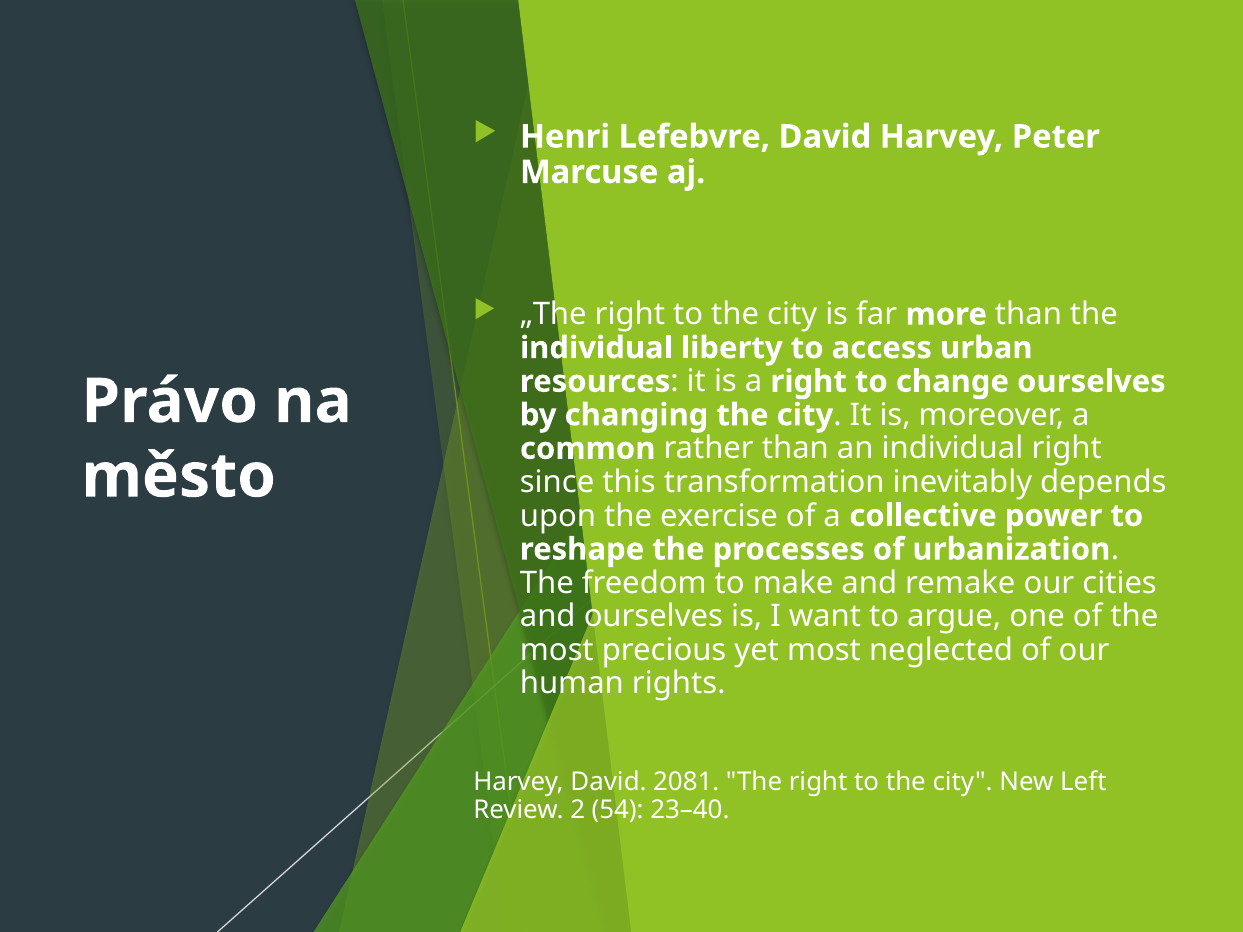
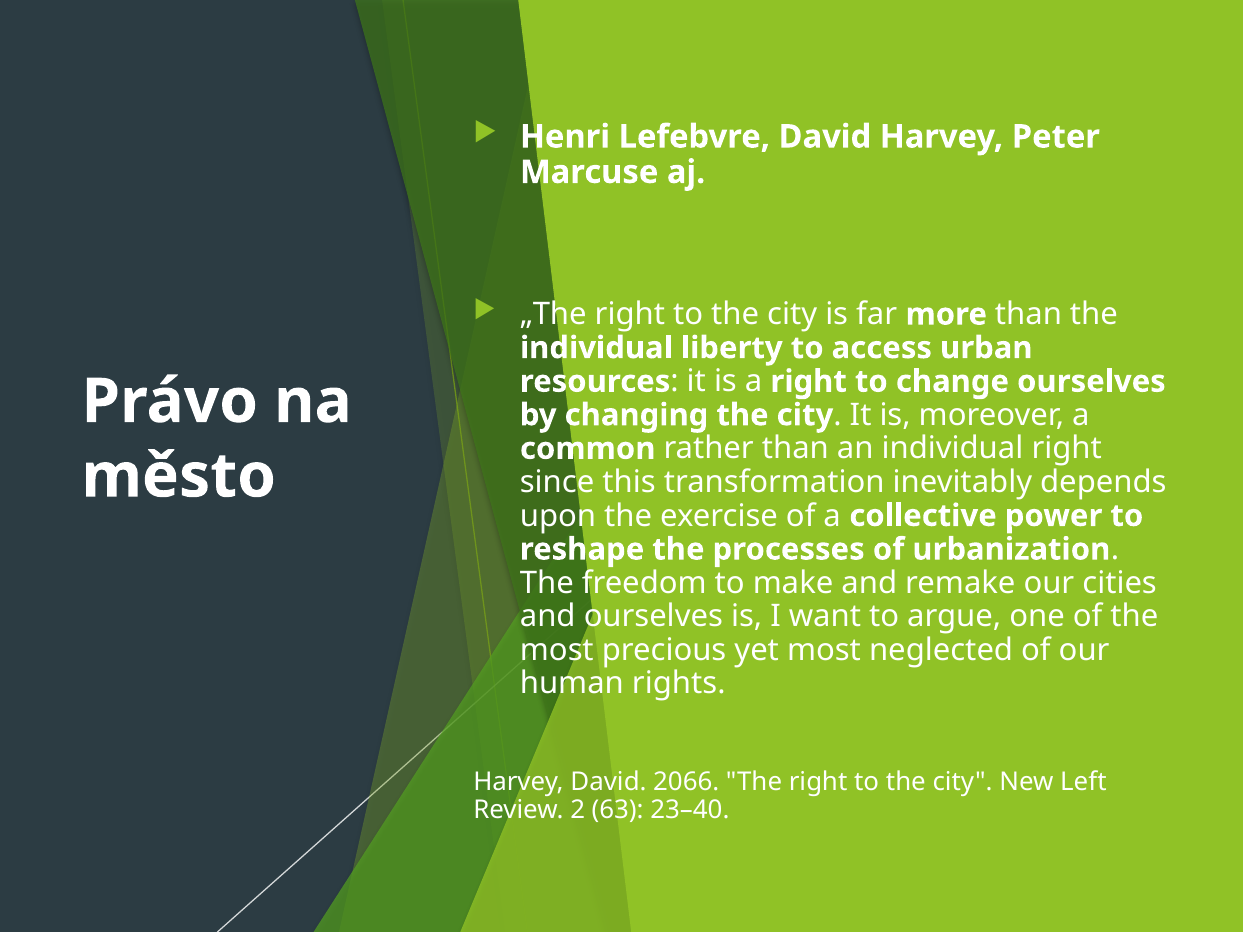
2081: 2081 -> 2066
54: 54 -> 63
